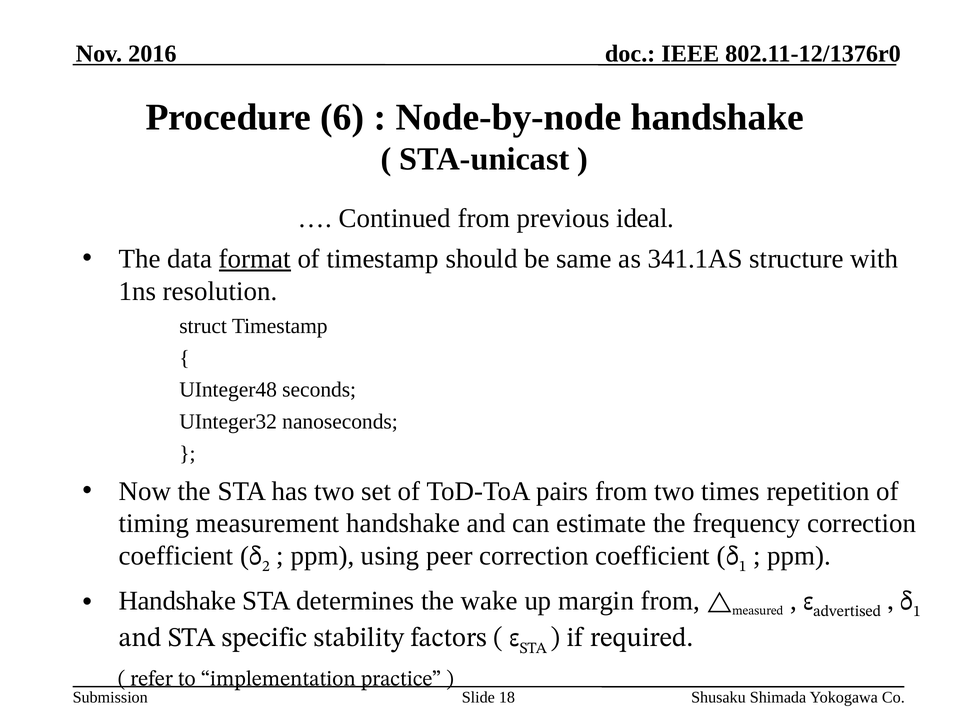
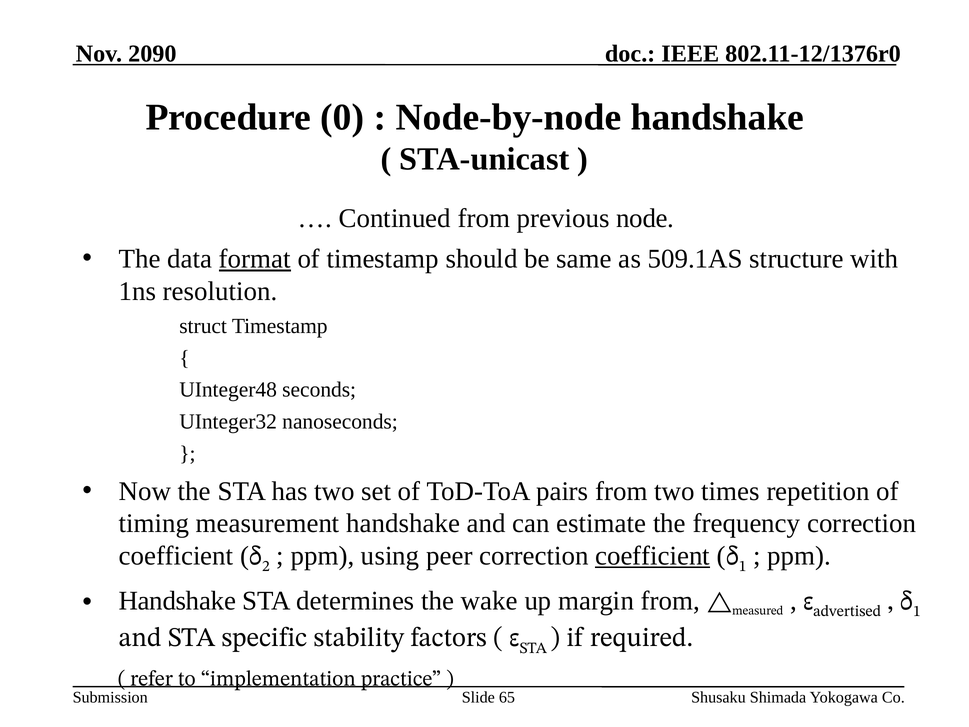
2016: 2016 -> 2090
6: 6 -> 0
ideal: ideal -> node
341.1AS: 341.1AS -> 509.1AS
coefficient at (653, 556) underline: none -> present
18: 18 -> 65
